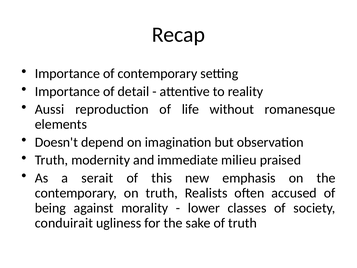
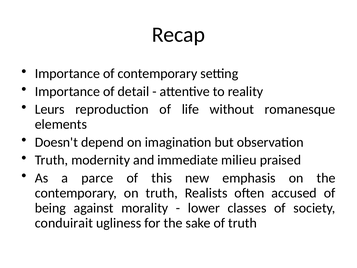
Aussi: Aussi -> Leurs
serait: serait -> parce
